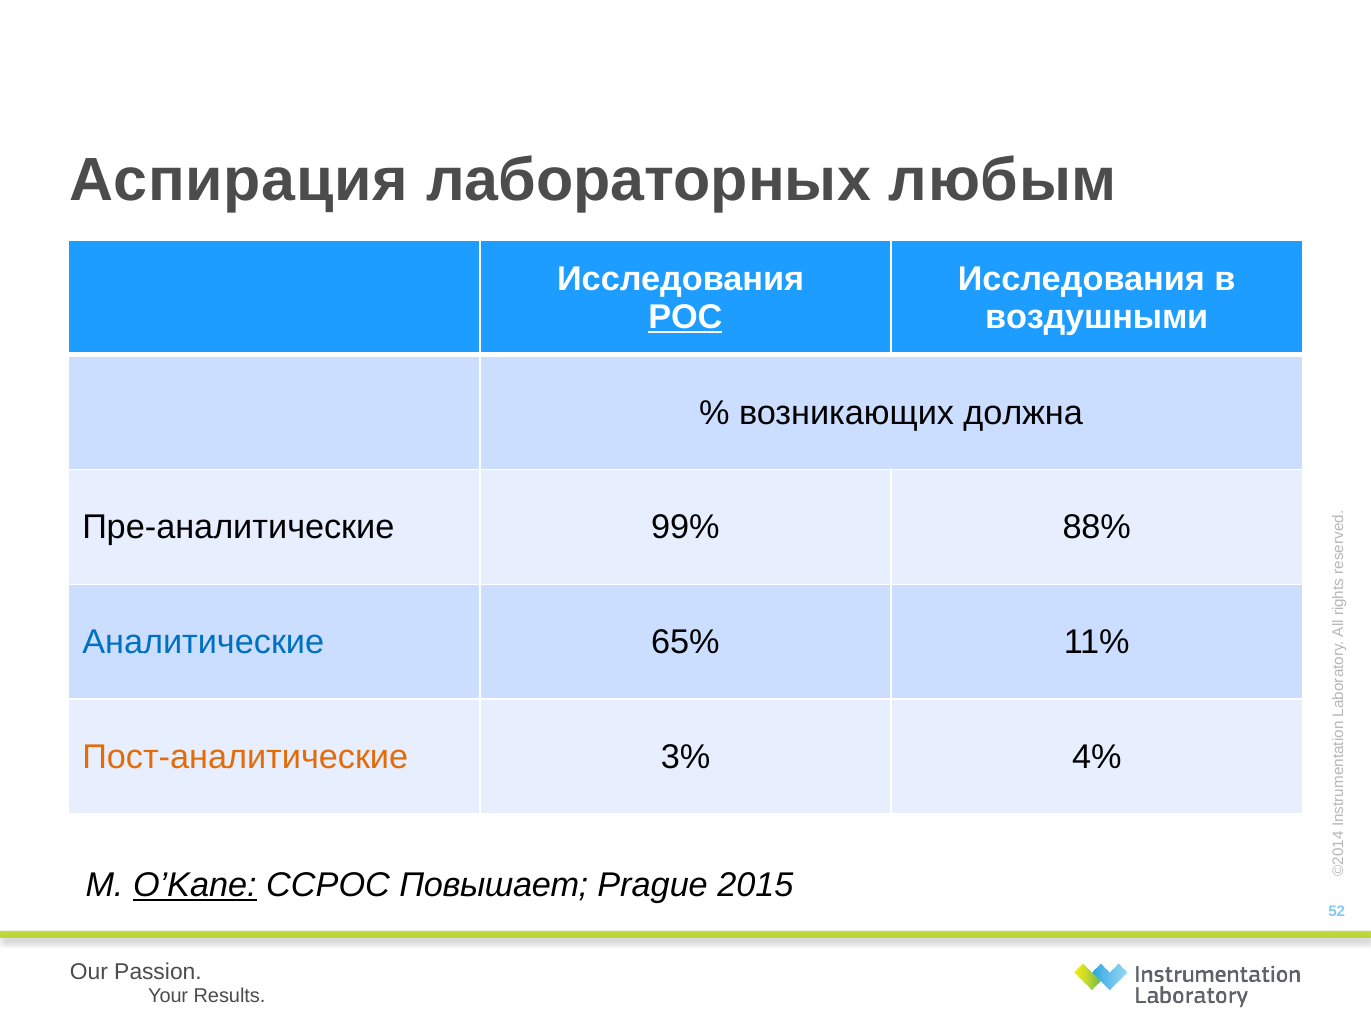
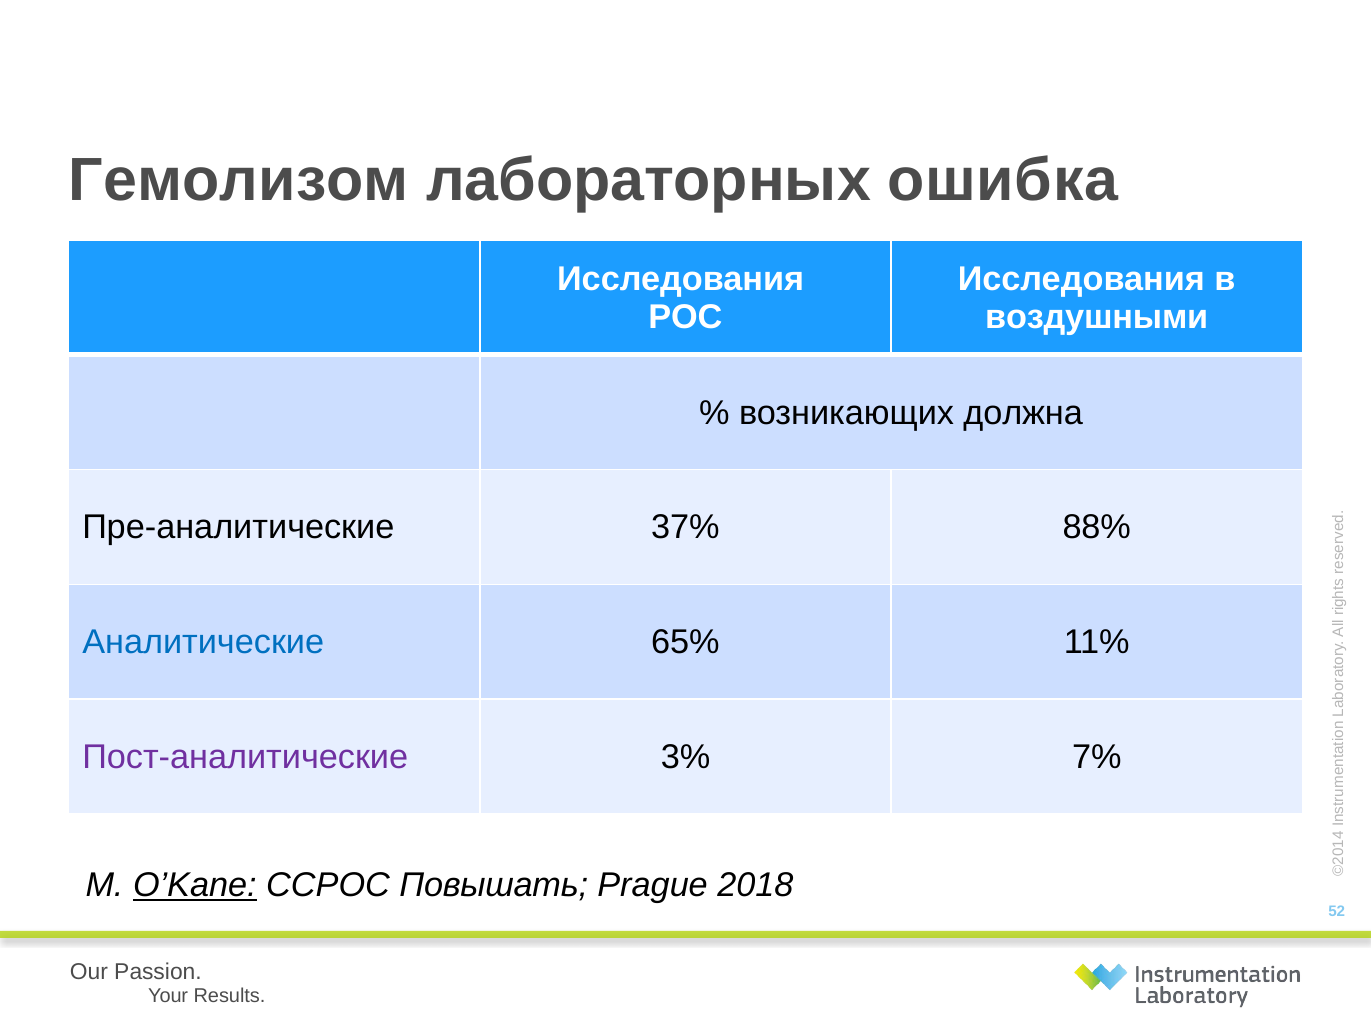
Аспирация: Аспирация -> Гемолизом
любым: любым -> ошибка
POC underline: present -> none
99%: 99% -> 37%
Пост-аналитические colour: orange -> purple
4%: 4% -> 7%
Повышает: Повышает -> Повышать
2015: 2015 -> 2018
